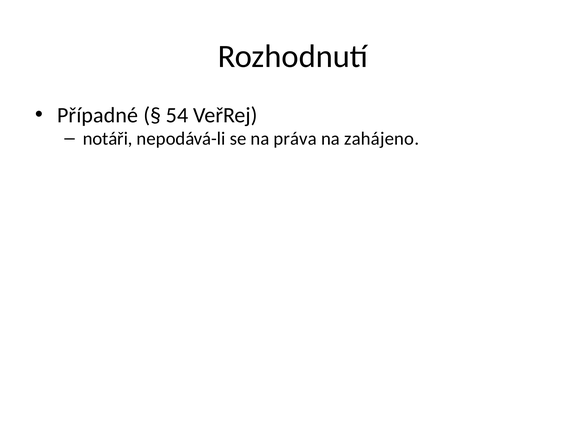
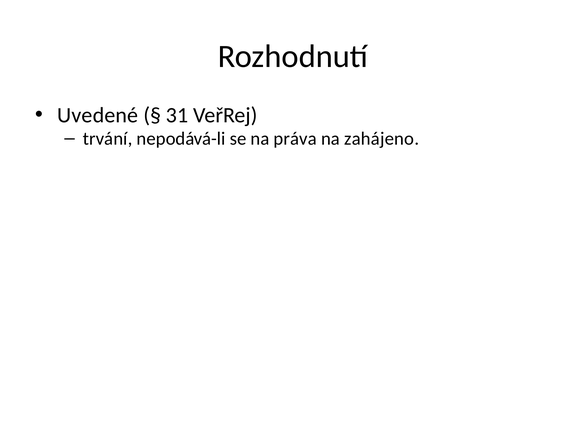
Případné: Případné -> Uvedené
54: 54 -> 31
notáři: notáři -> trvání
